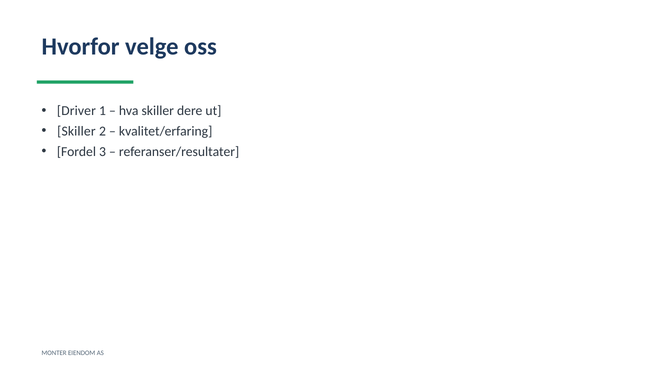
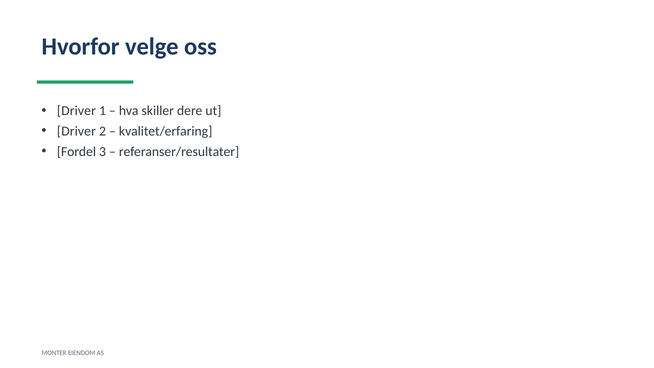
Skiller at (76, 131): Skiller -> Driver
